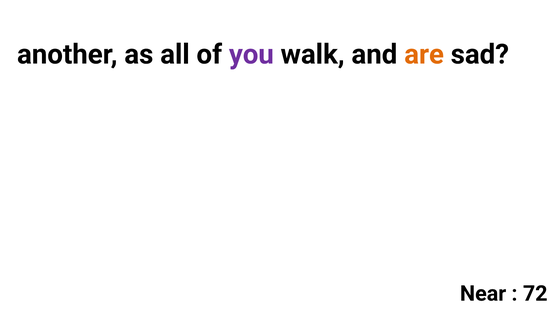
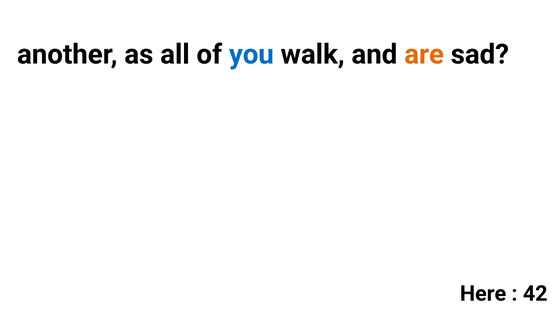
you colour: purple -> blue
Near: Near -> Here
72: 72 -> 42
